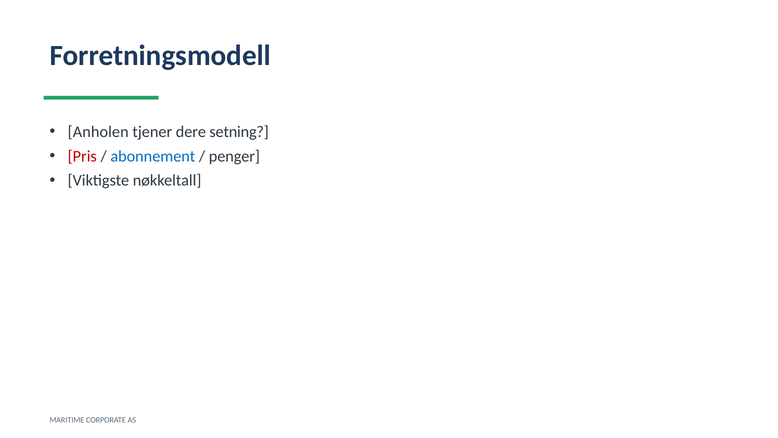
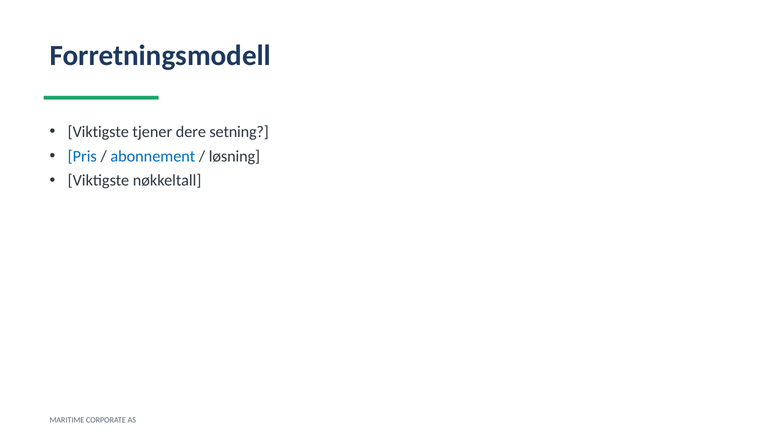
Anholen at (98, 132): Anholen -> Viktigste
Pris colour: red -> blue
penger: penger -> løsning
